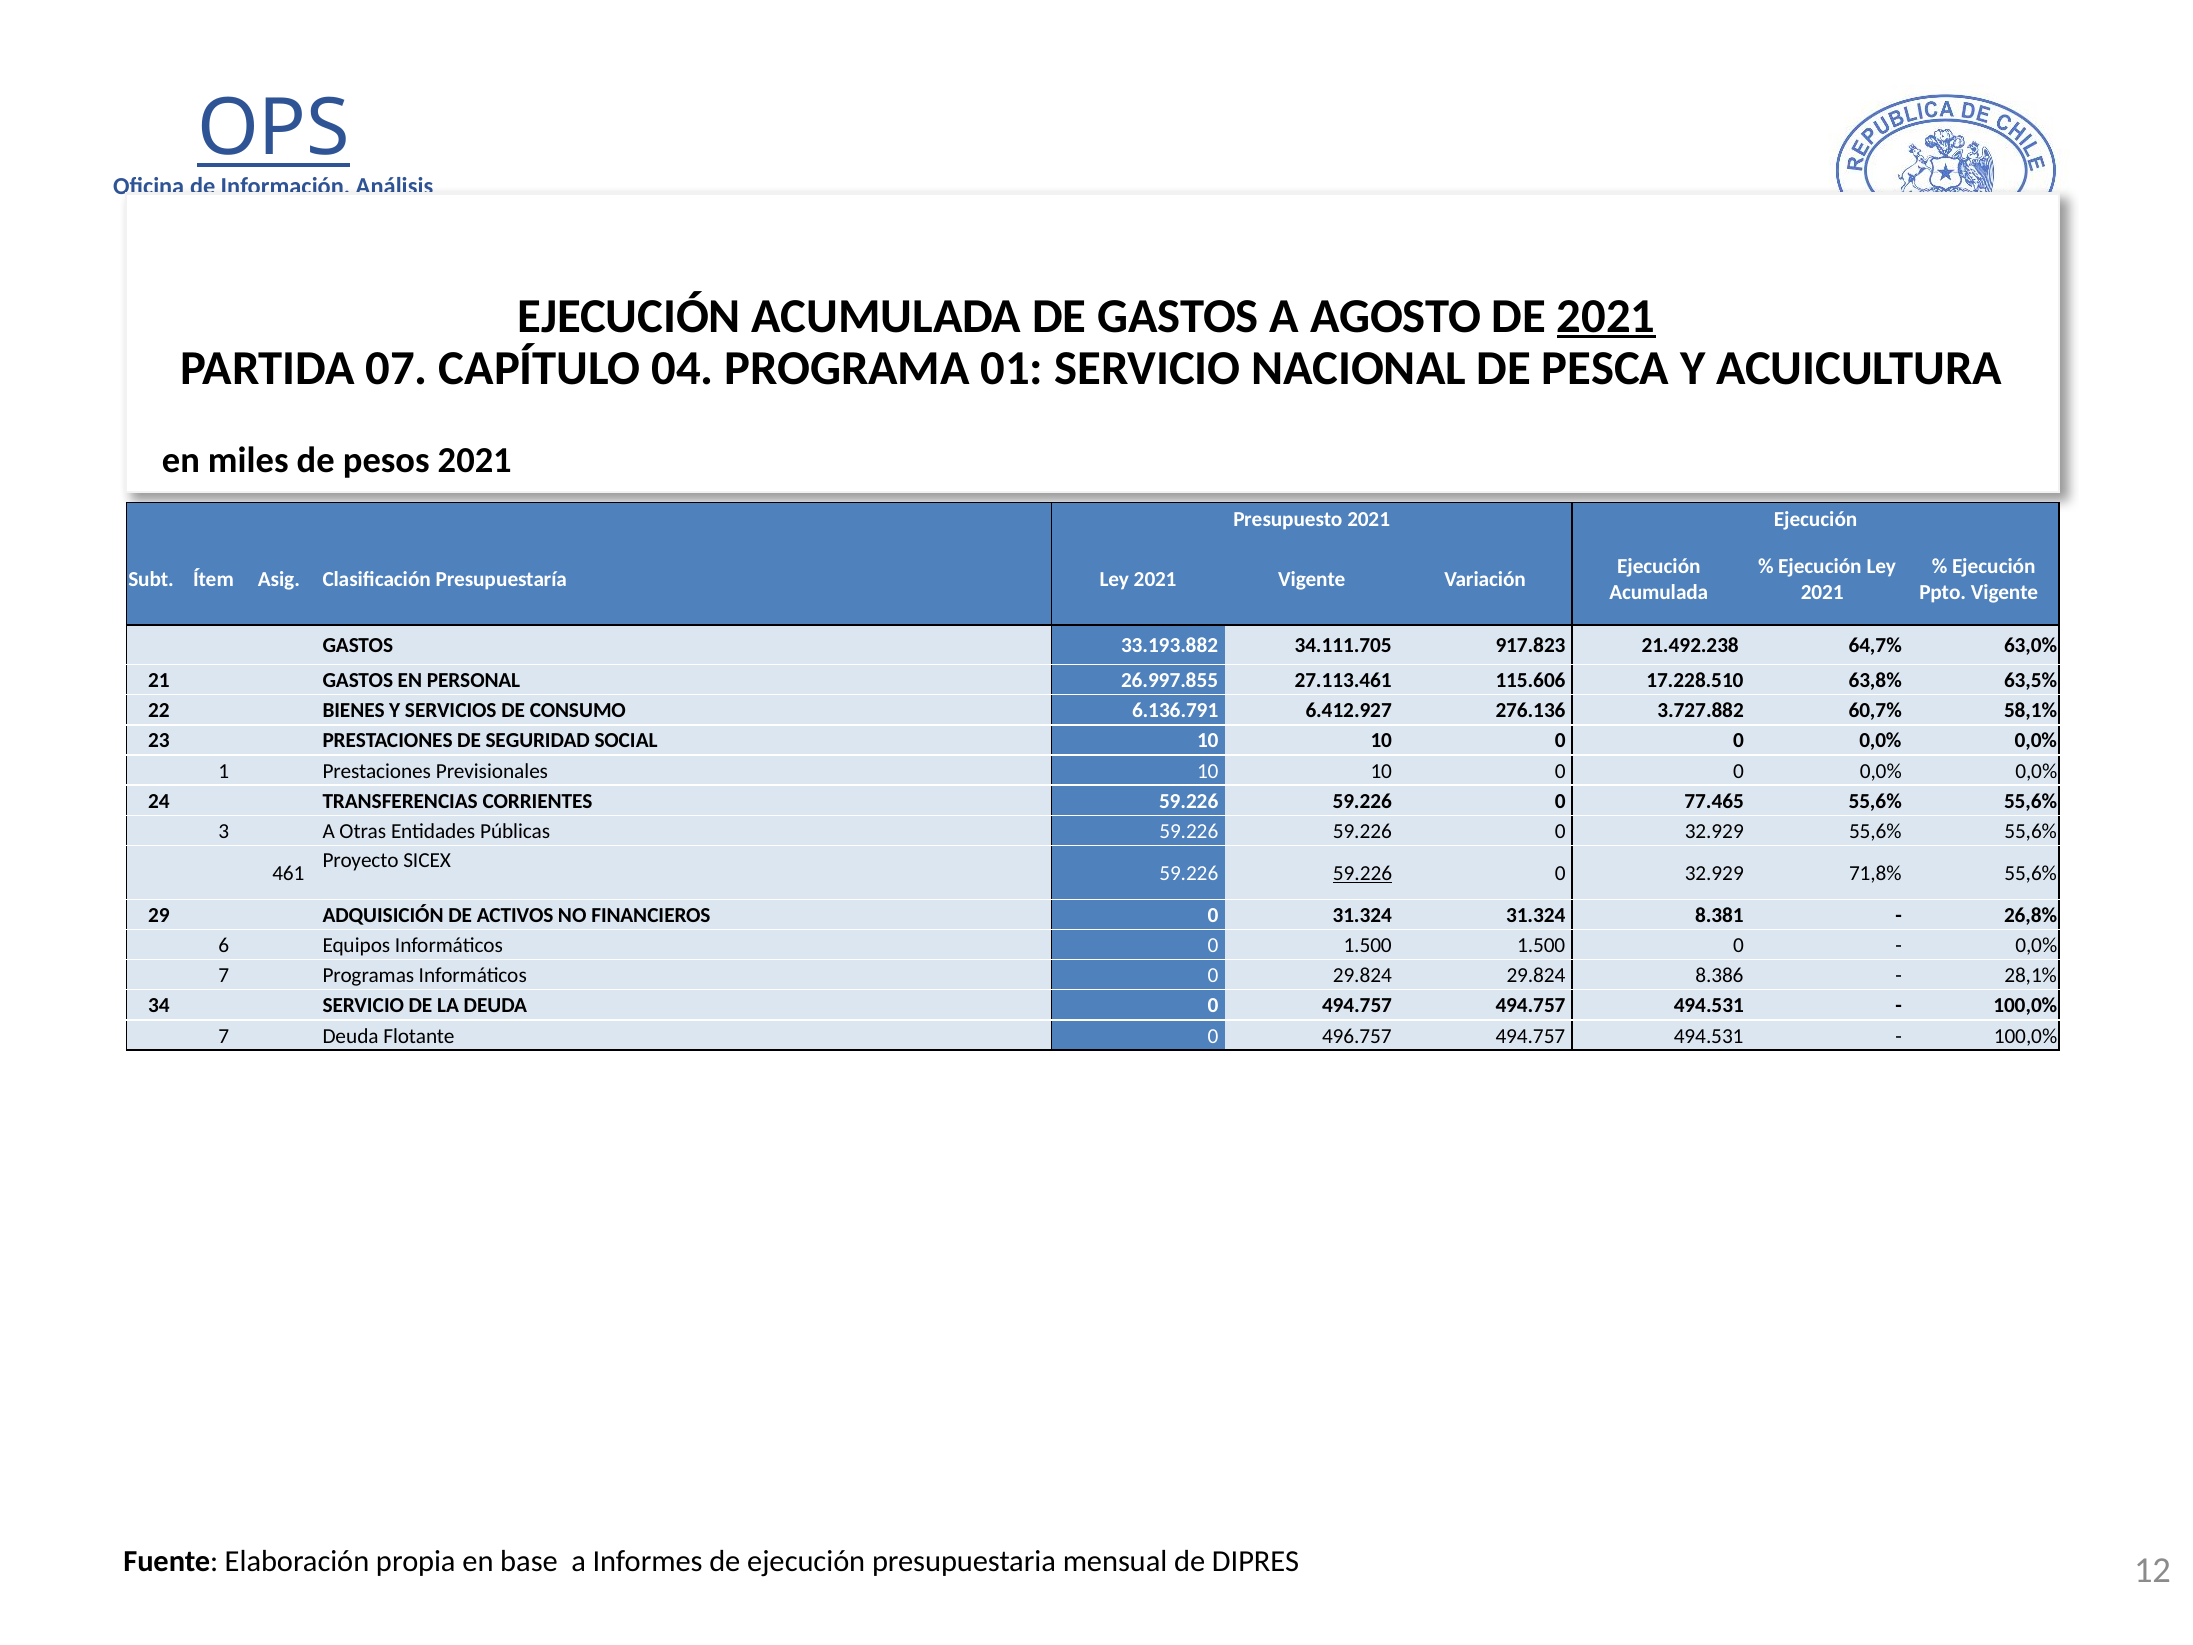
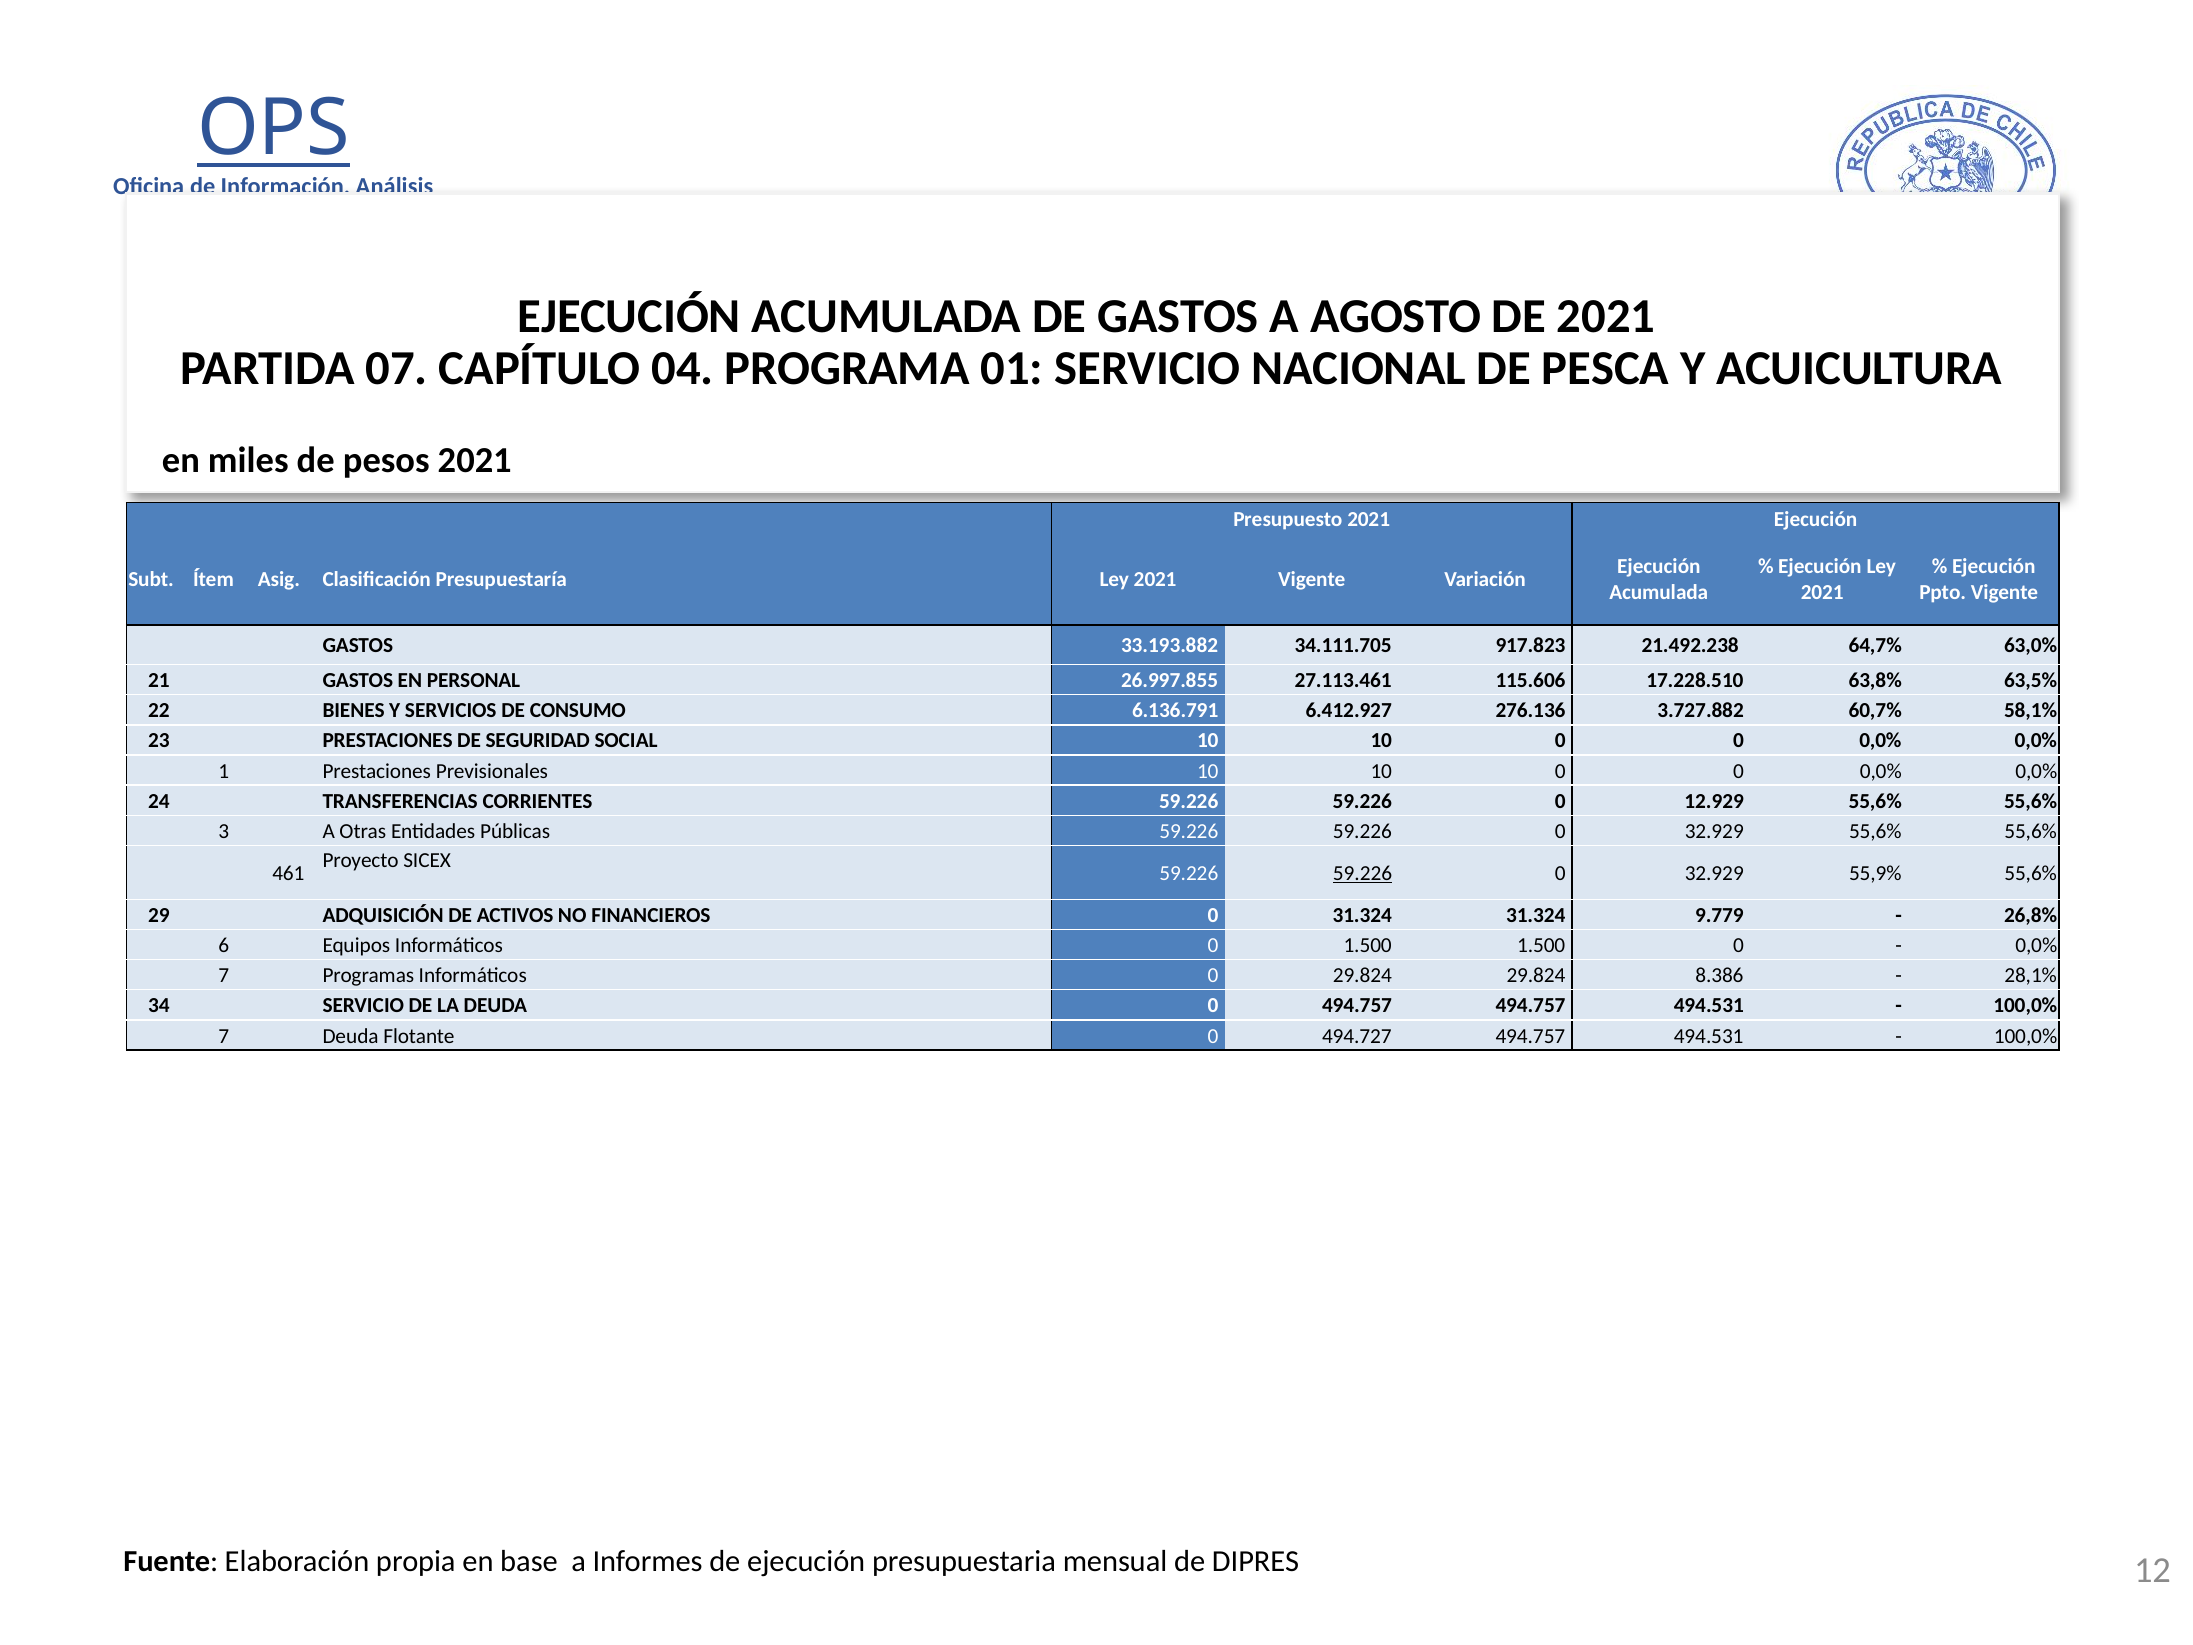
2021 at (1606, 316) underline: present -> none
77.465: 77.465 -> 12.929
71,8%: 71,8% -> 55,9%
8.381: 8.381 -> 9.779
496.757: 496.757 -> 494.727
